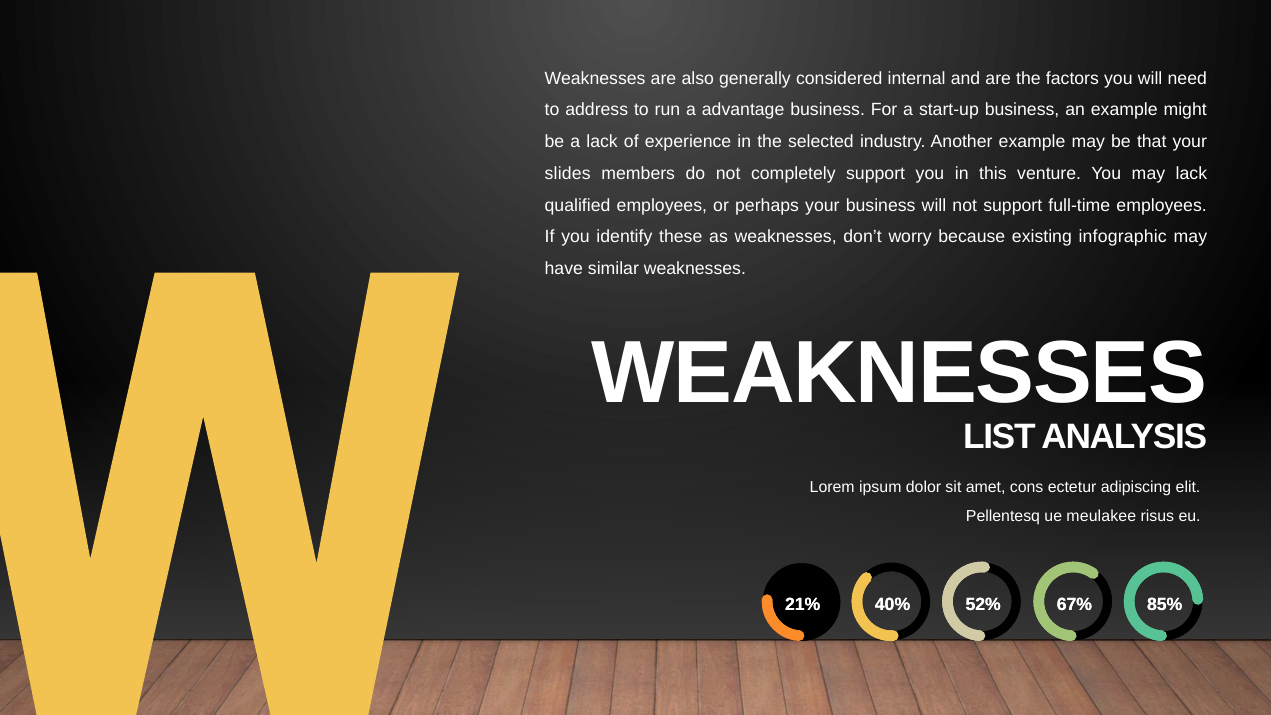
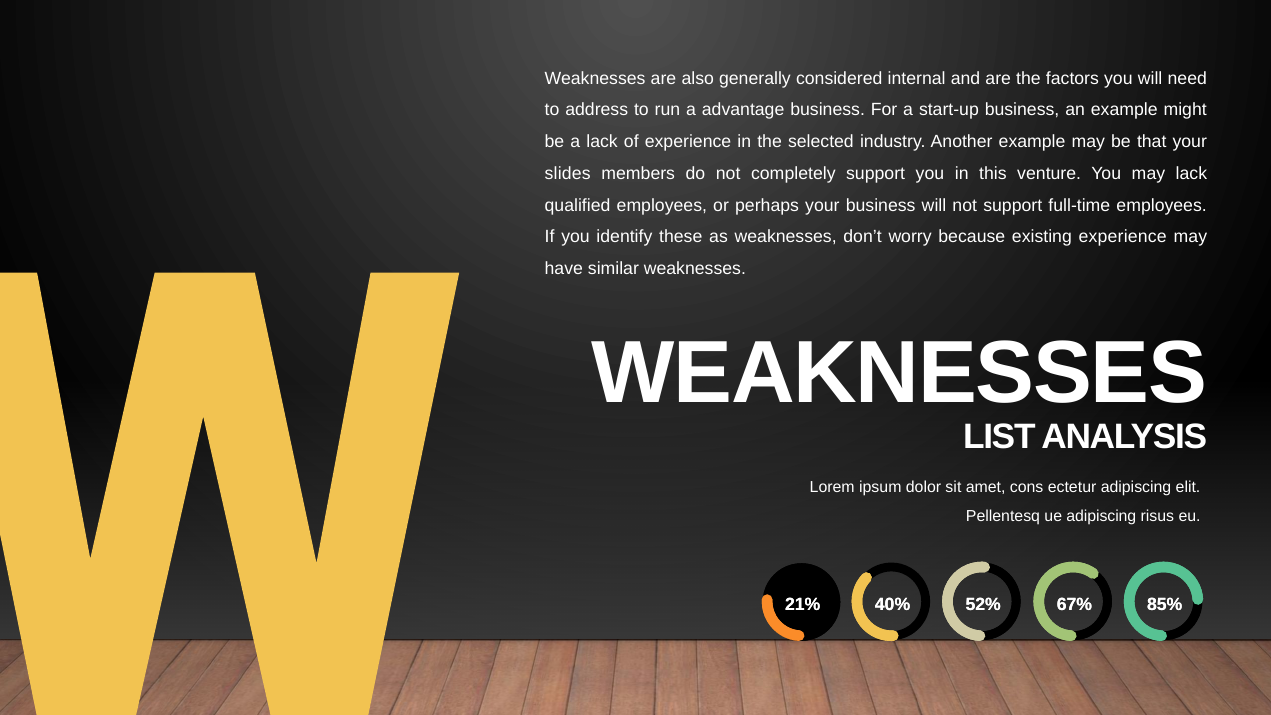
existing infographic: infographic -> experience
ue meulakee: meulakee -> adipiscing
